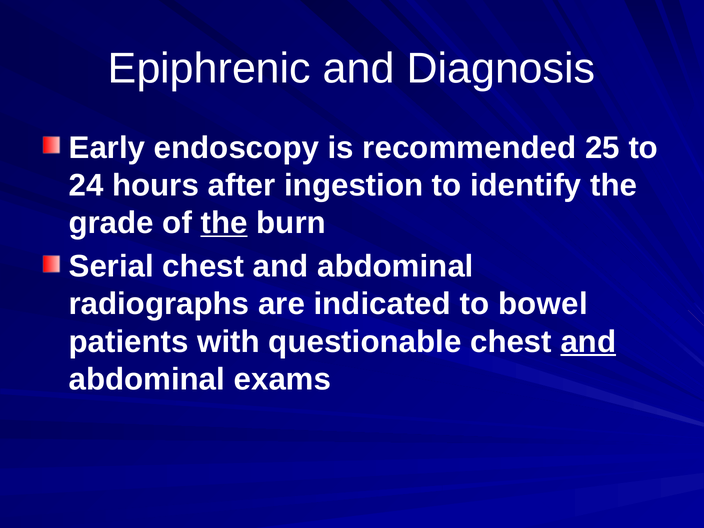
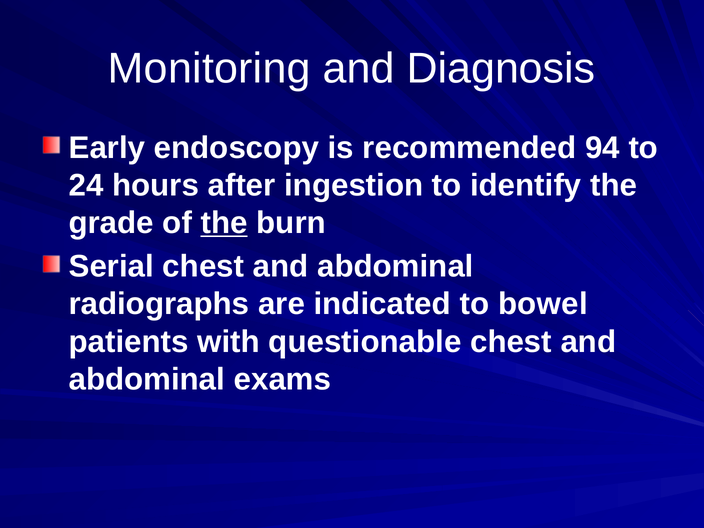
Epiphrenic: Epiphrenic -> Monitoring
25: 25 -> 94
and at (588, 342) underline: present -> none
